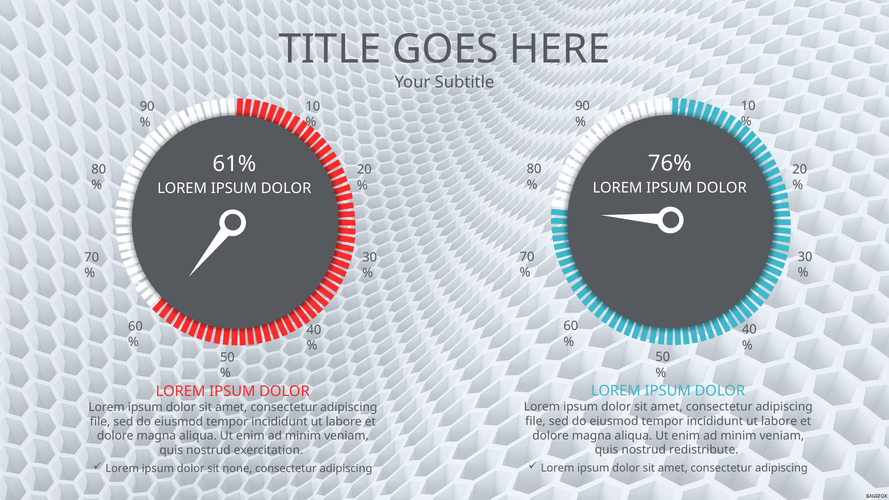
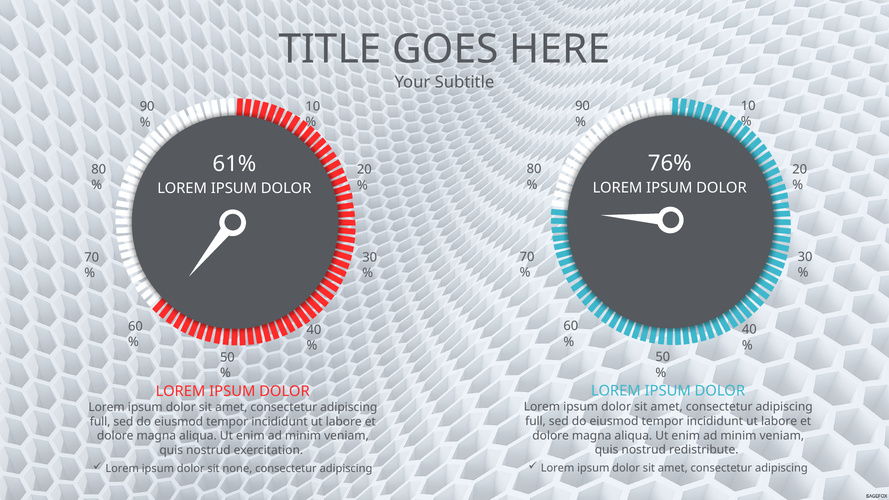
file at (535, 421): file -> full
file at (100, 422): file -> full
